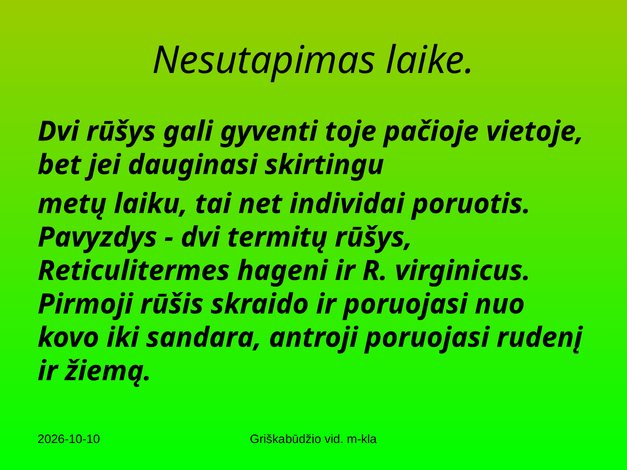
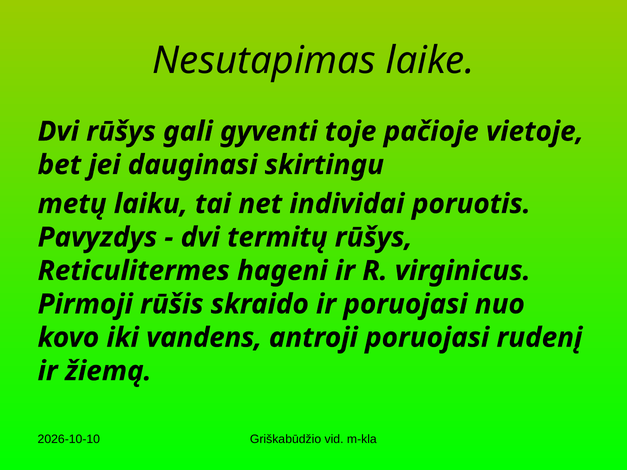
sandara: sandara -> vandens
